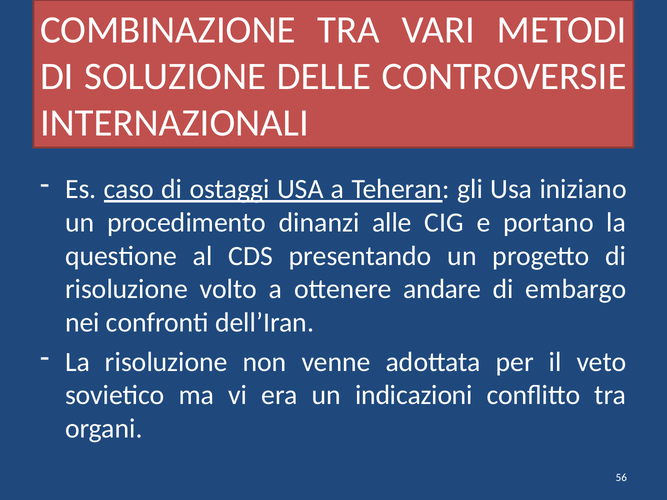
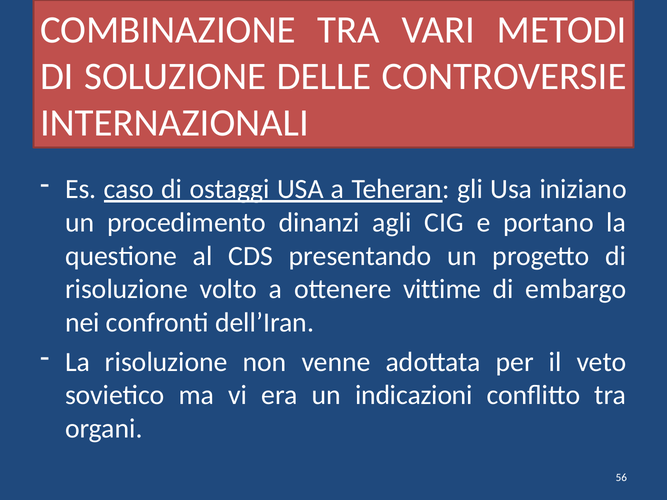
alle: alle -> agli
andare: andare -> vittime
